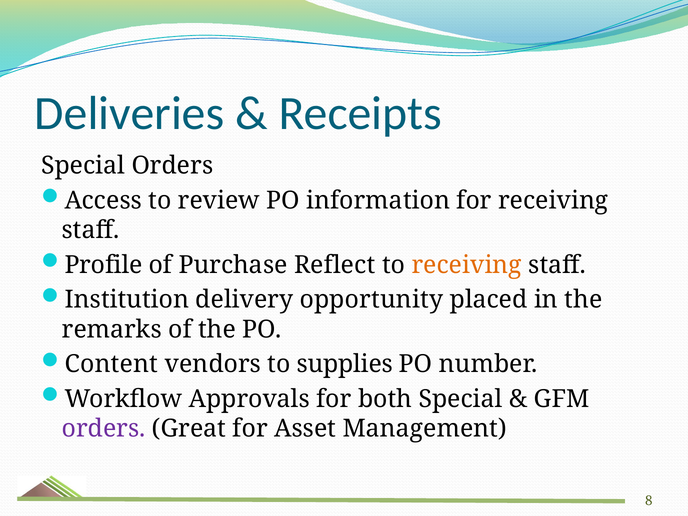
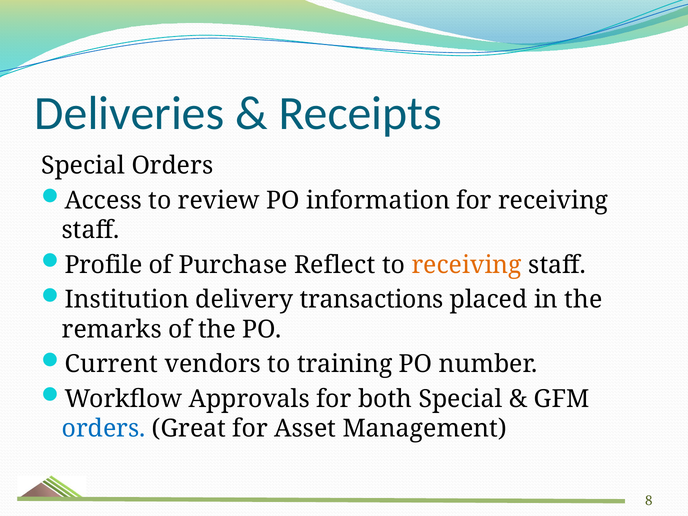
opportunity: opportunity -> transactions
Content: Content -> Current
supplies: supplies -> training
orders at (104, 429) colour: purple -> blue
